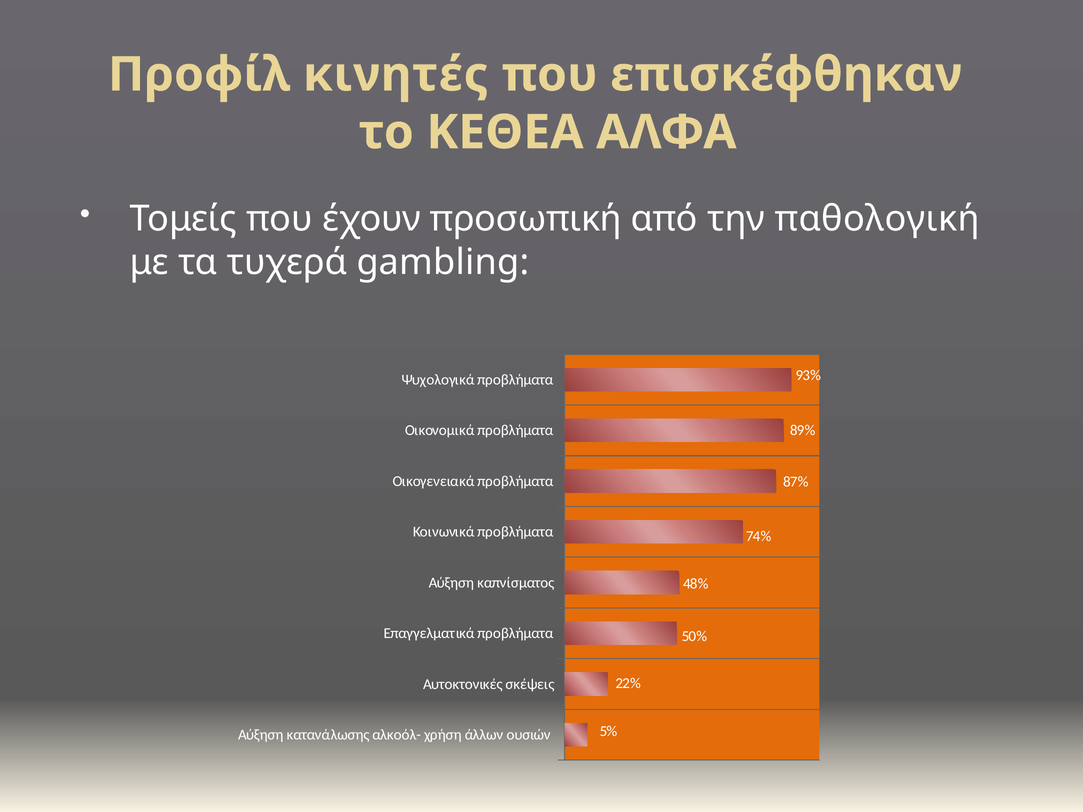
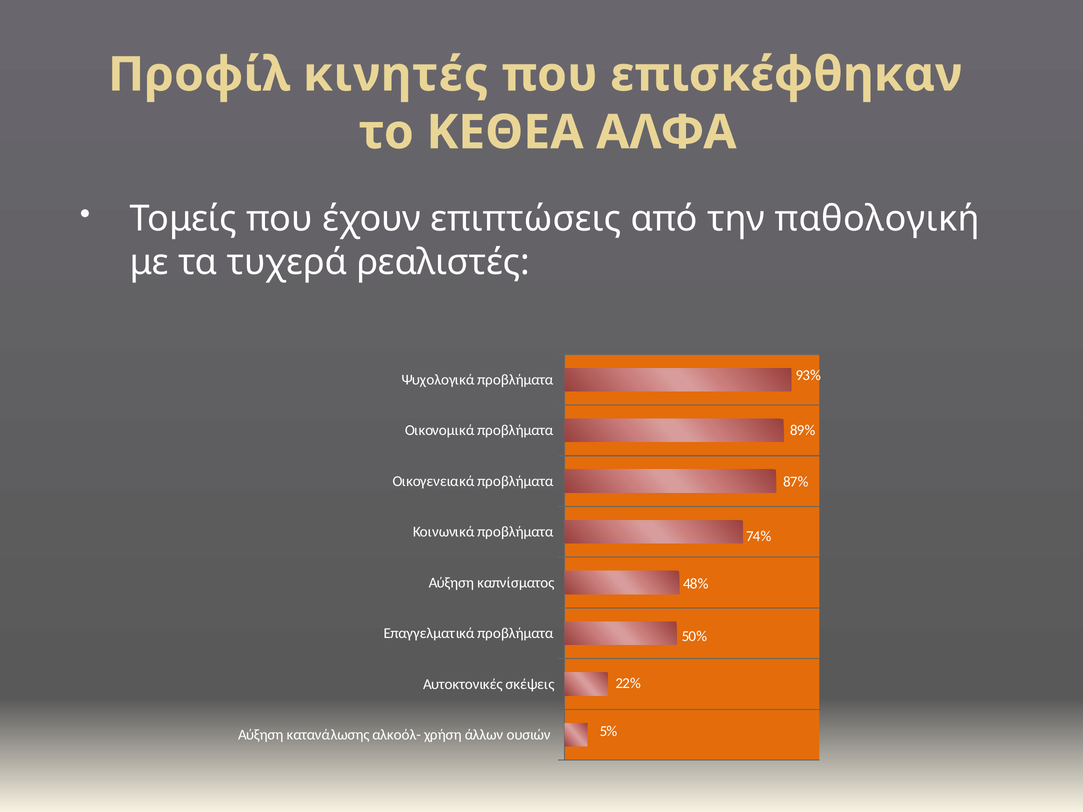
προσωπική: προσωπική -> επιπτώσεις
gambling: gambling -> ρεαλιστές
